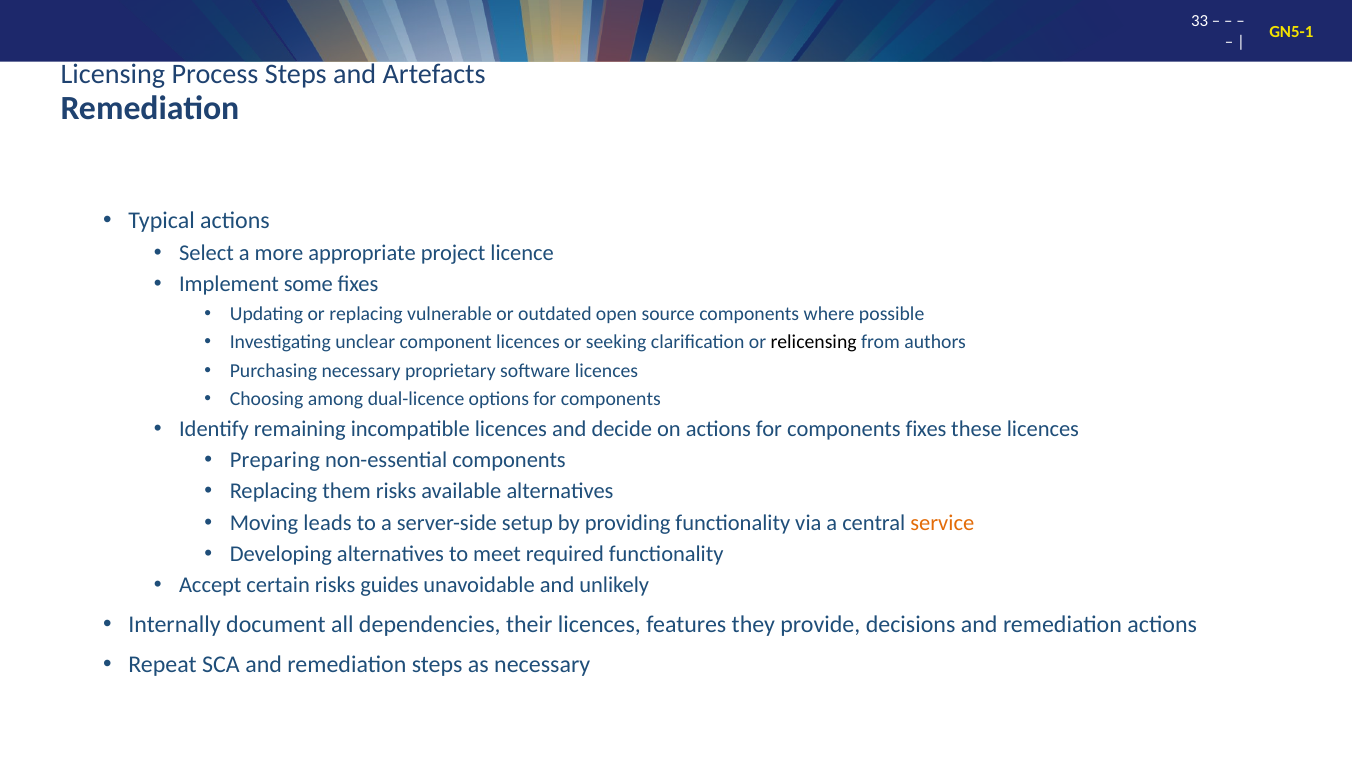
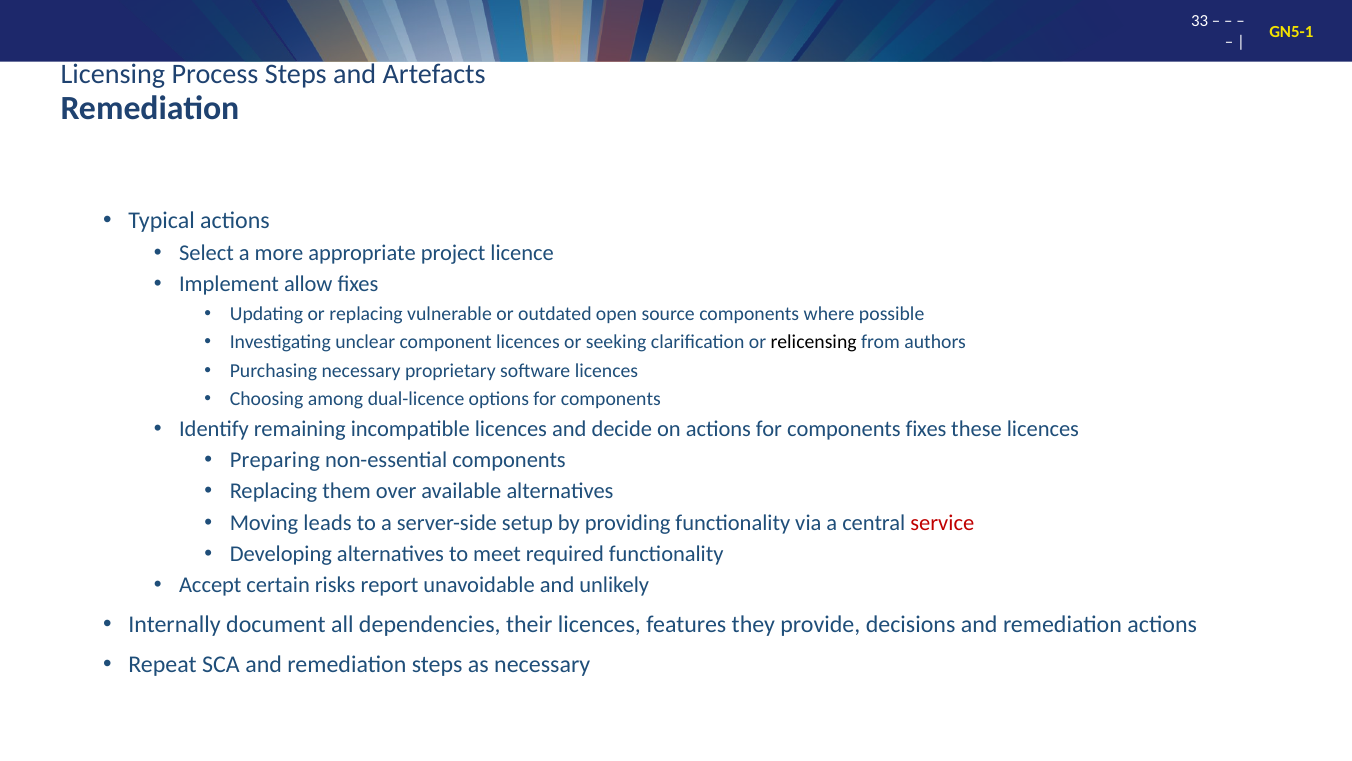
some: some -> allow
them risks: risks -> over
service colour: orange -> red
guides: guides -> report
